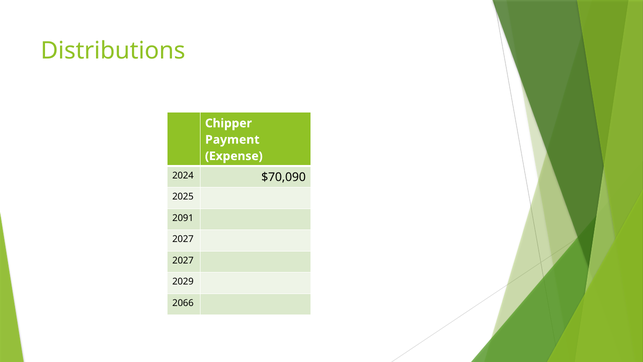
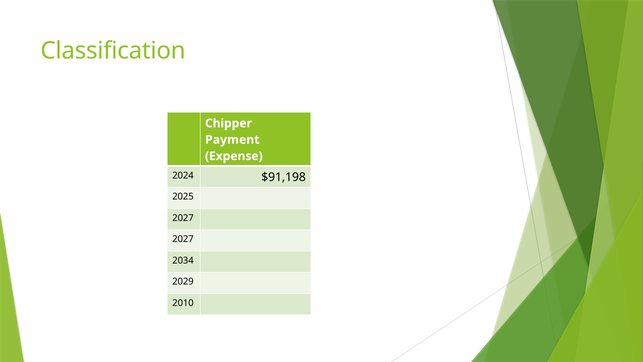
Distributions: Distributions -> Classification
$70,090: $70,090 -> $91,198
2091 at (183, 218): 2091 -> 2027
2027 at (183, 260): 2027 -> 2034
2066: 2066 -> 2010
